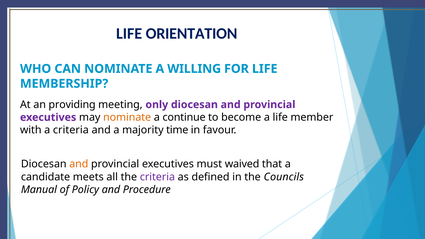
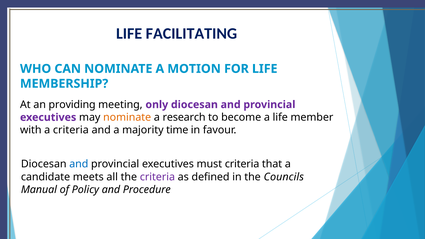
ORIENTATION: ORIENTATION -> FACILITATING
WILLING: WILLING -> MOTION
continue: continue -> research
and at (79, 164) colour: orange -> blue
must waived: waived -> criteria
